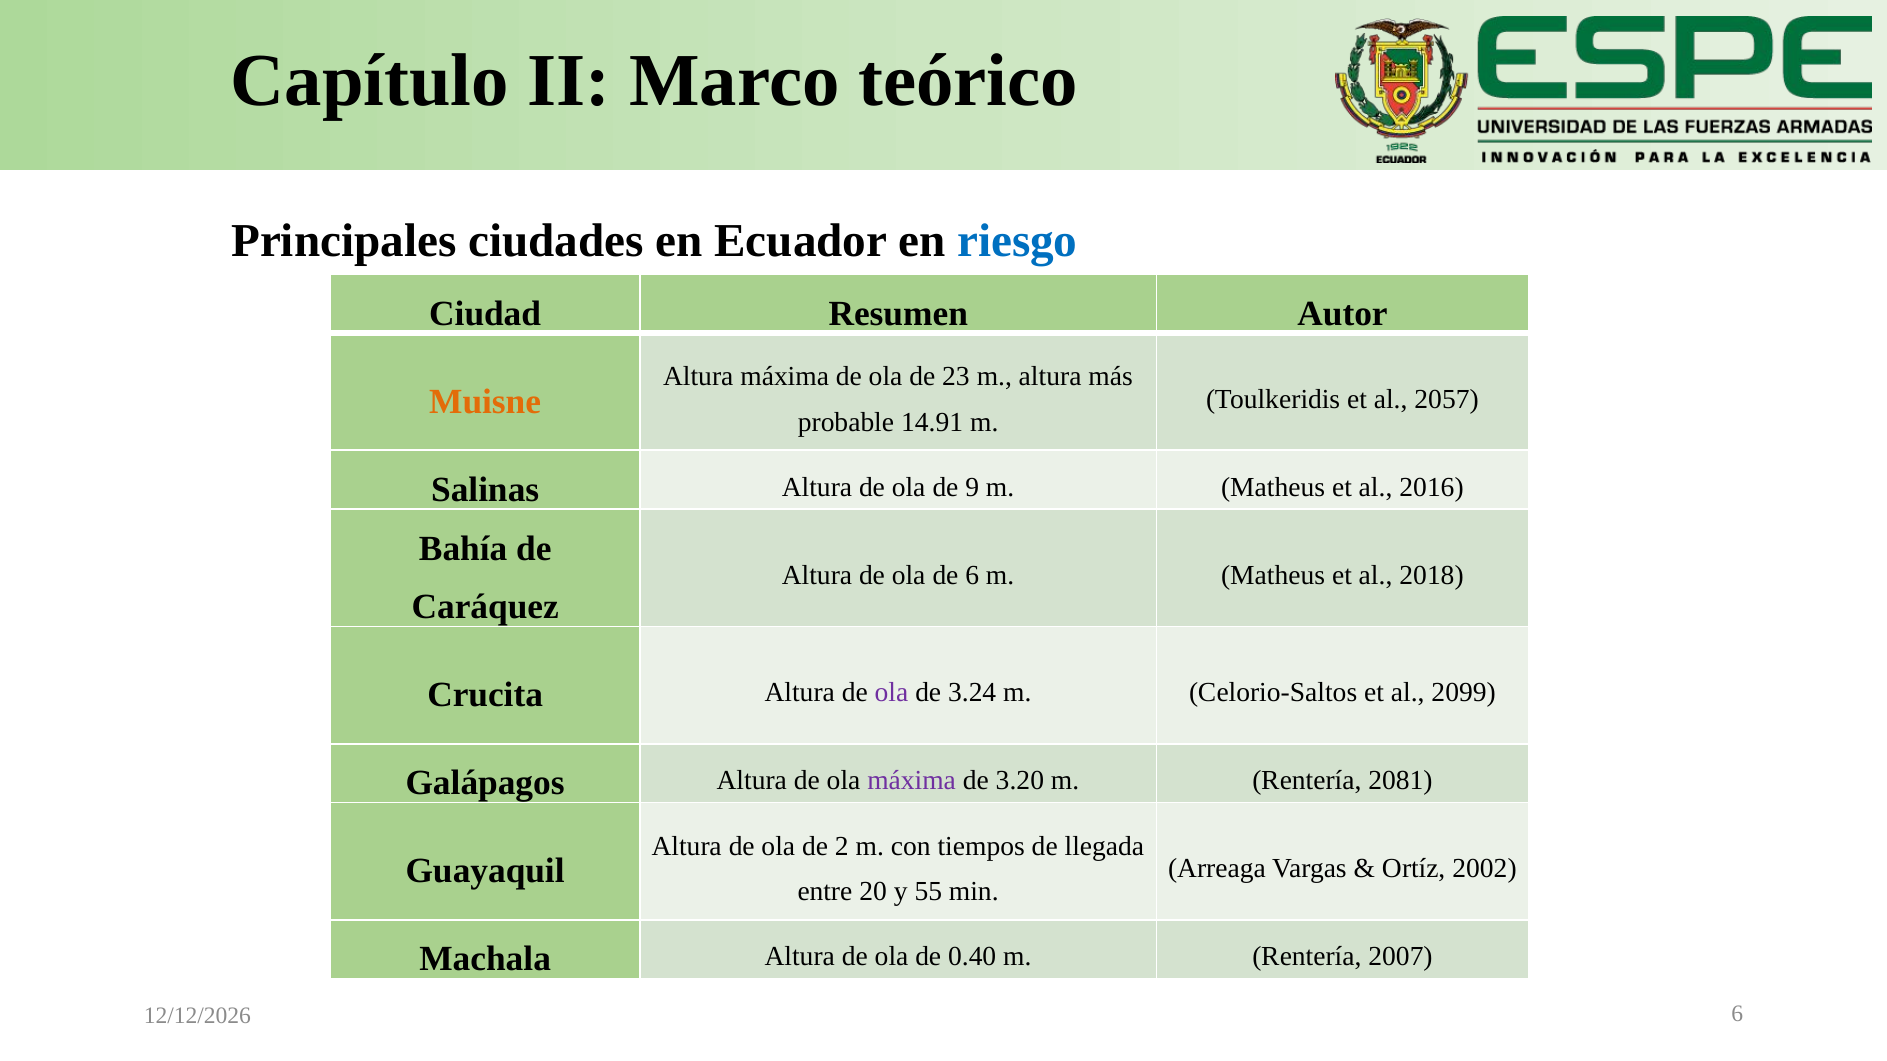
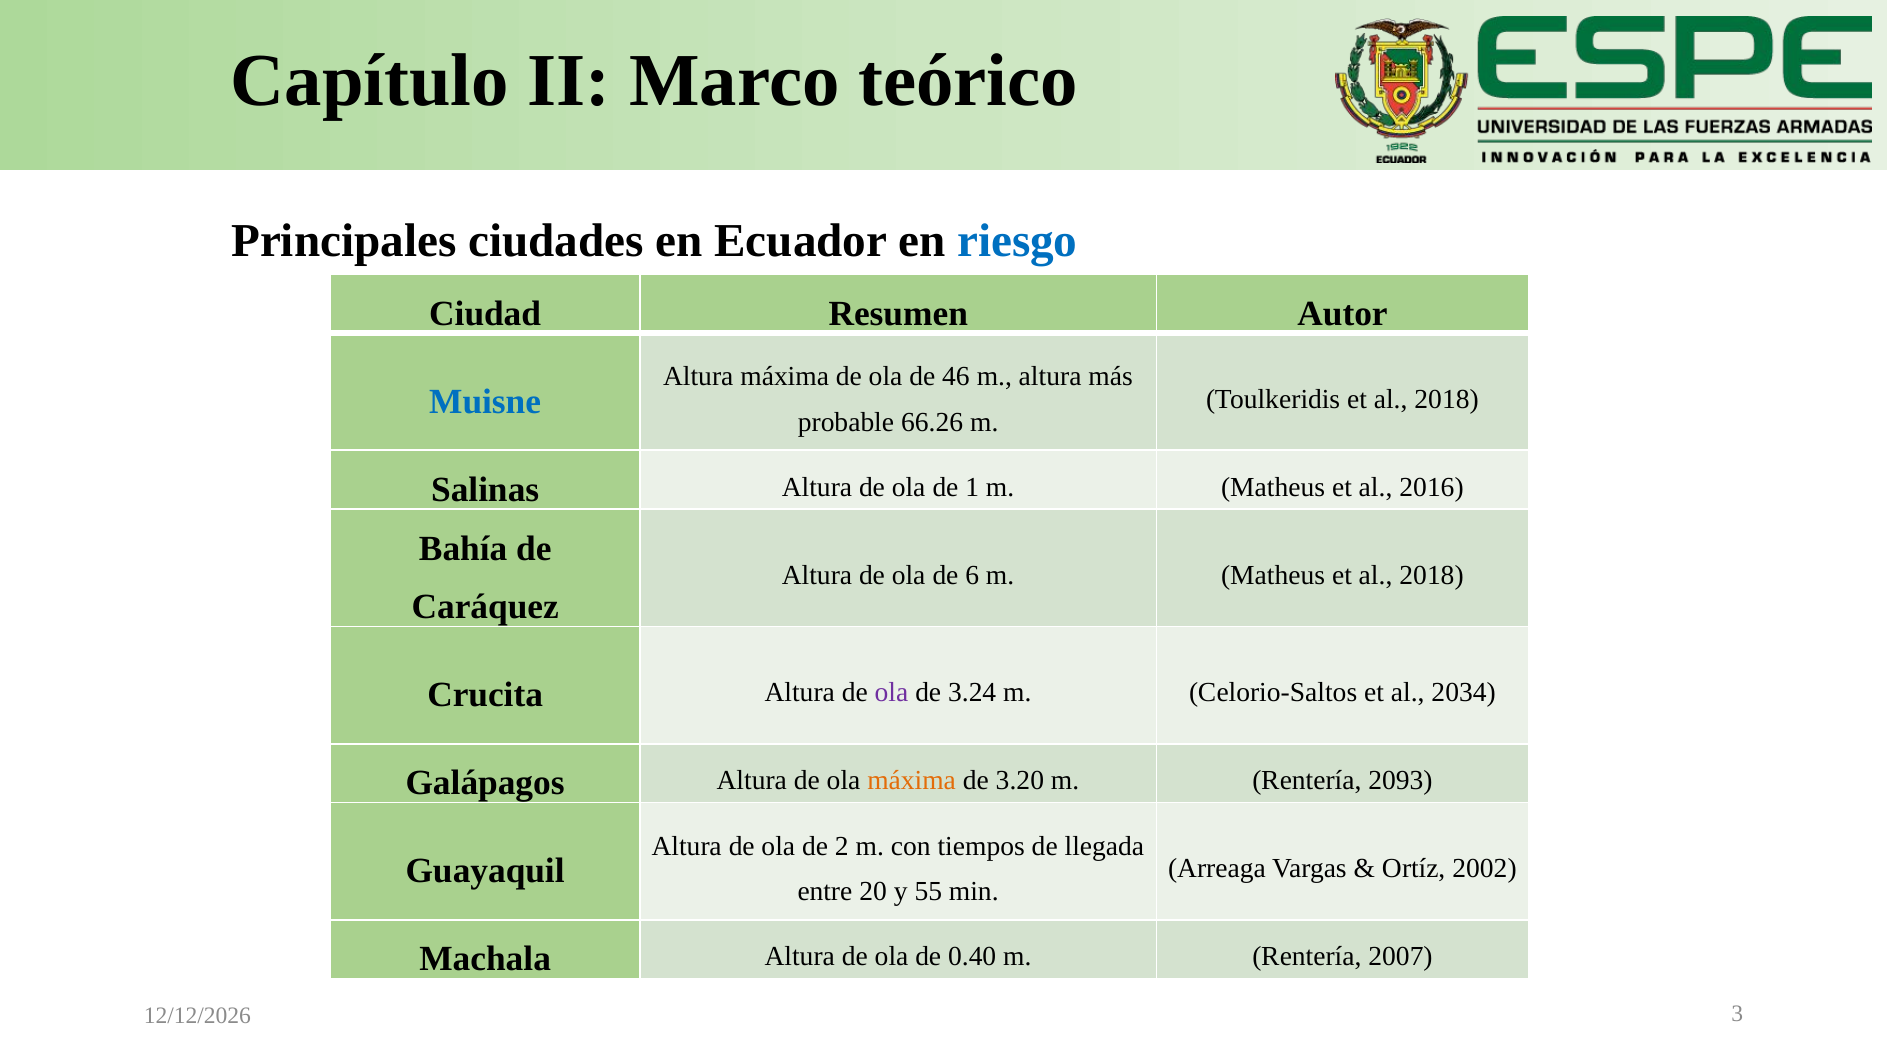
23: 23 -> 46
Muisne colour: orange -> blue
Toulkeridis et al 2057: 2057 -> 2018
14.91: 14.91 -> 66.26
9: 9 -> 1
2099: 2099 -> 2034
máxima at (912, 781) colour: purple -> orange
2081: 2081 -> 2093
6 at (1737, 1014): 6 -> 3
